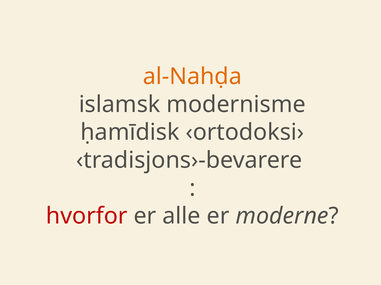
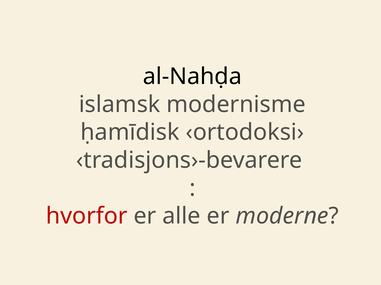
al-Nahḍa colour: orange -> black
